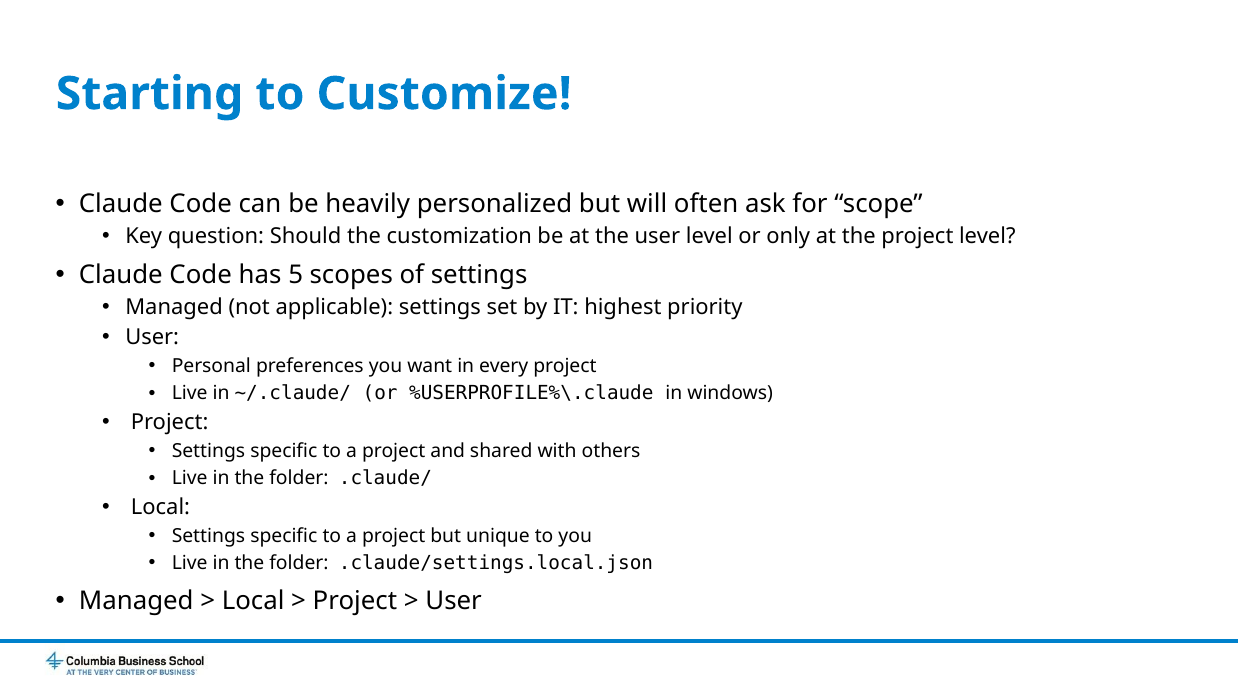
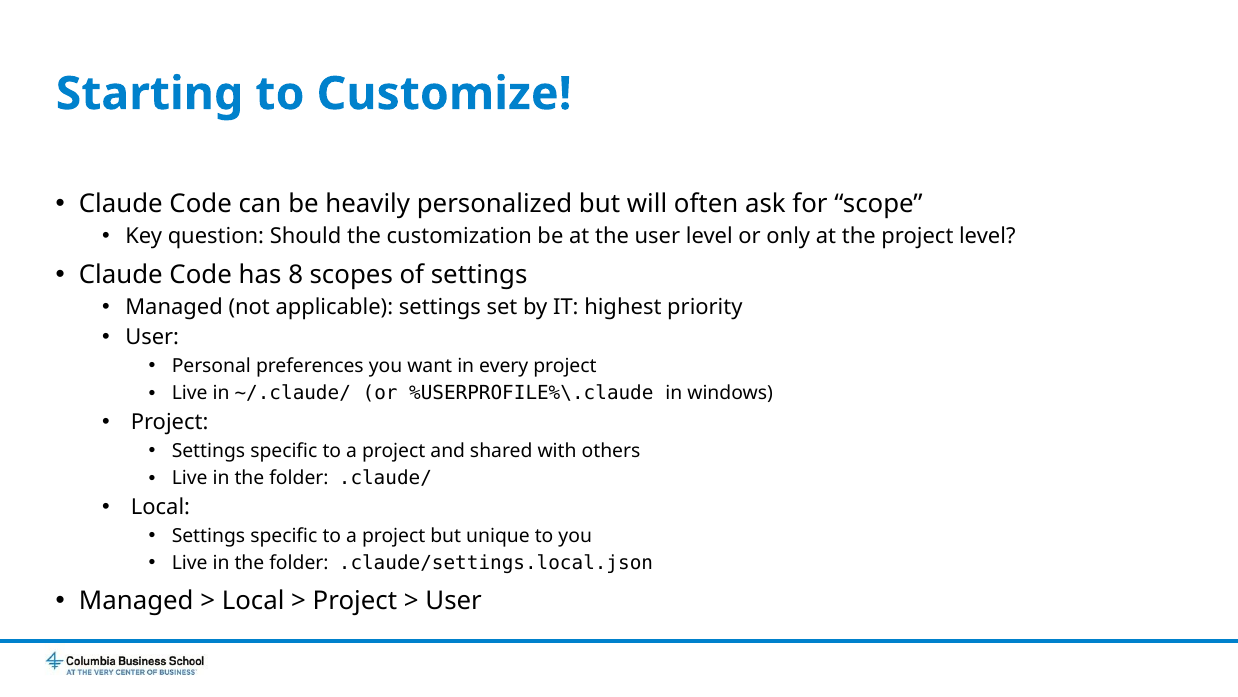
5: 5 -> 8
